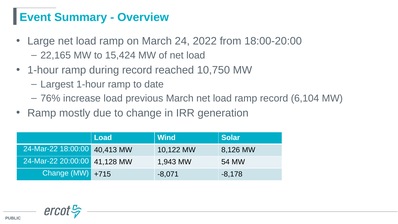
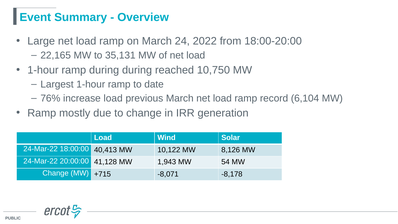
15,424: 15,424 -> 35,131
during record: record -> during
